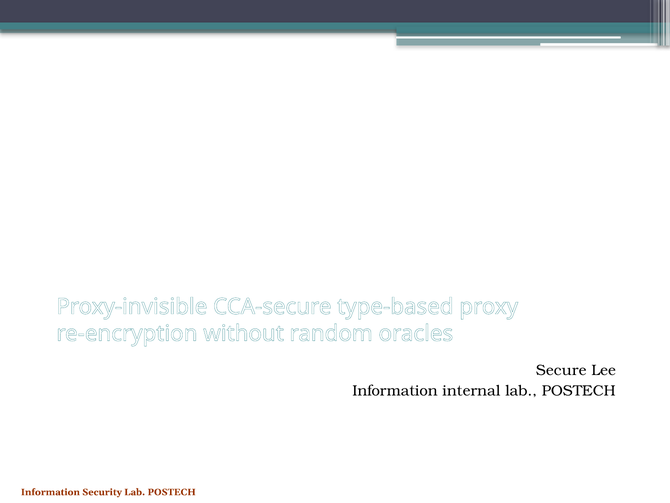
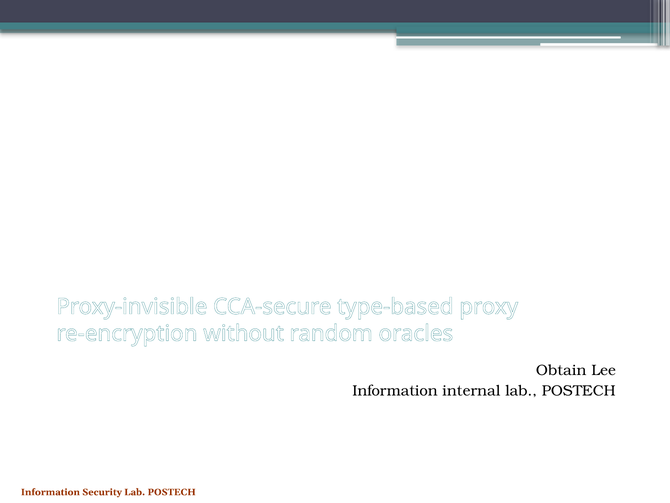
Secure: Secure -> Obtain
